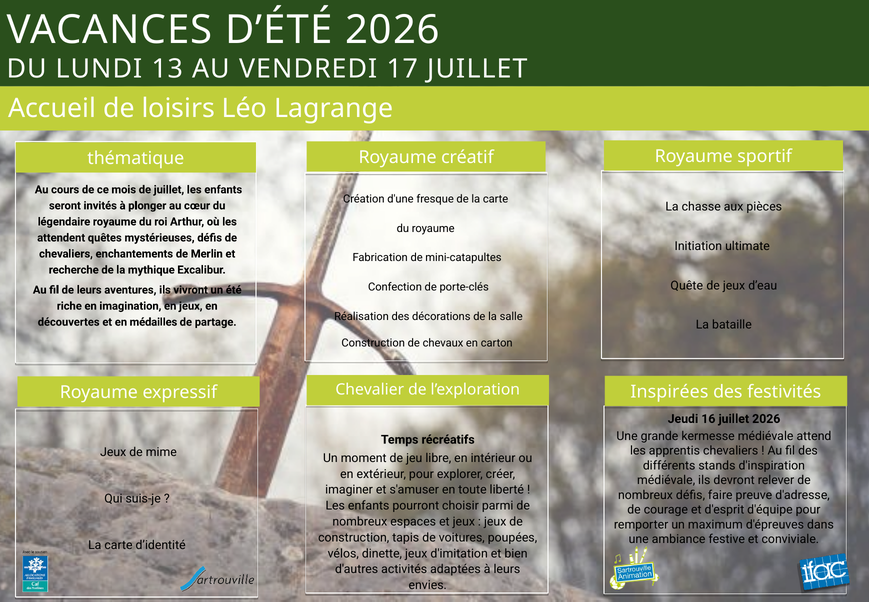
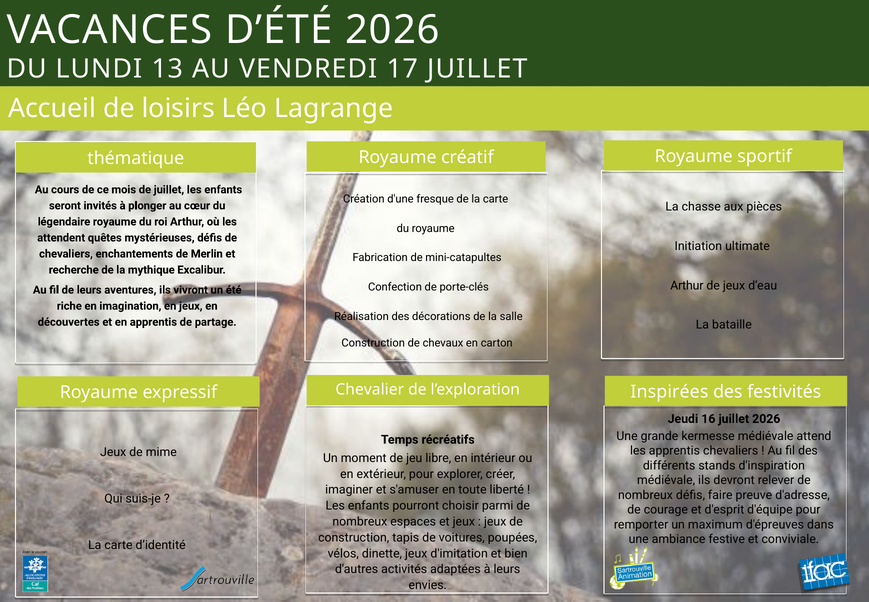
Quête at (687, 285): Quête -> Arthur
en médailles: médailles -> apprentis
